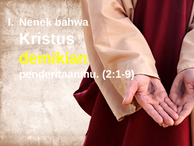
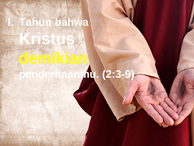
Nenek: Nenek -> Tahun
2:1-9: 2:1-9 -> 2:3-9
